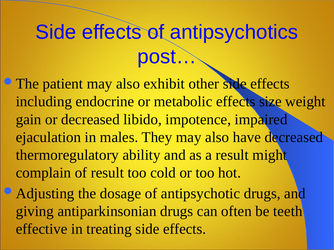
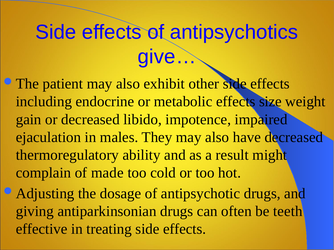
post…: post… -> give…
of result: result -> made
